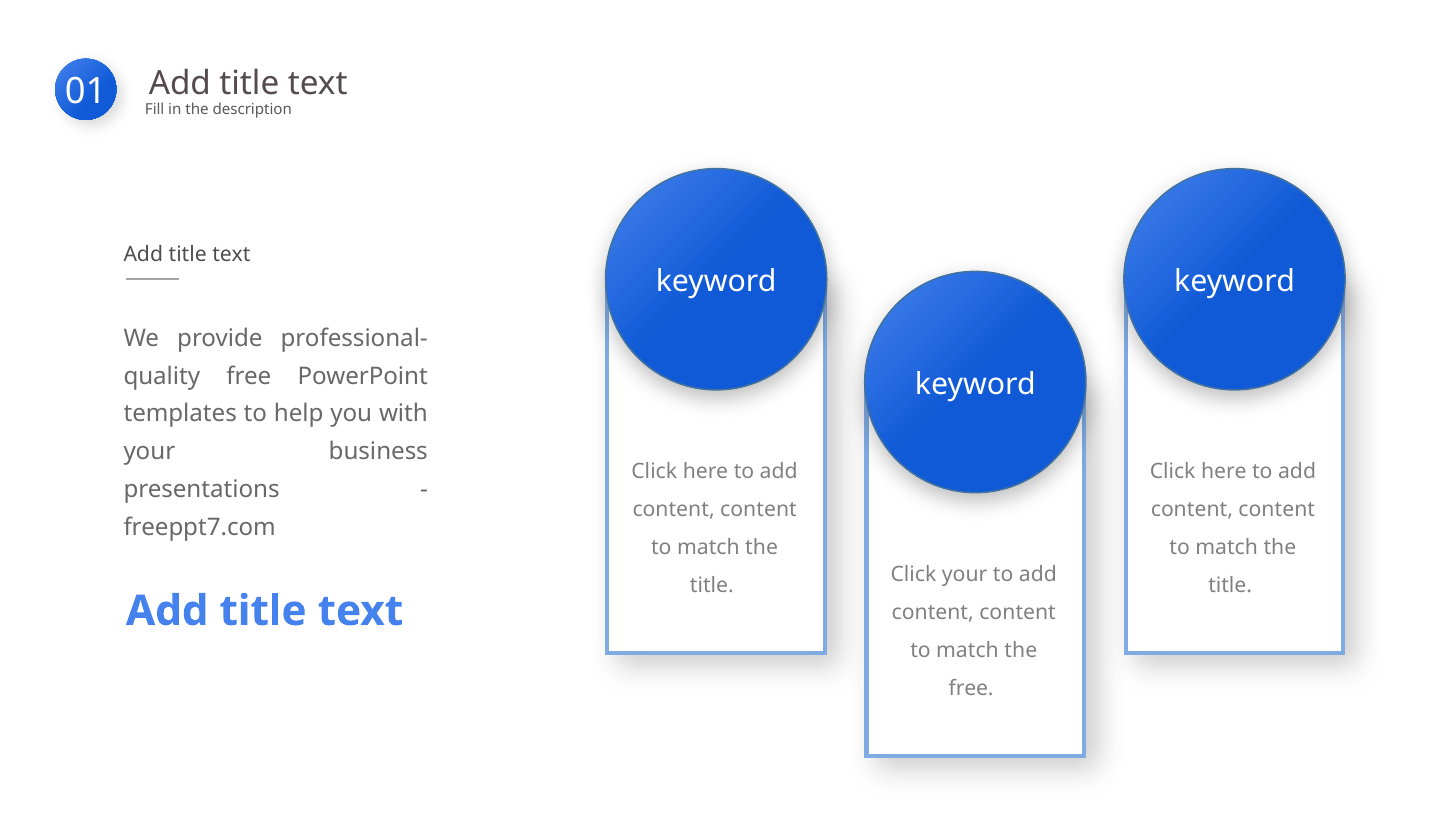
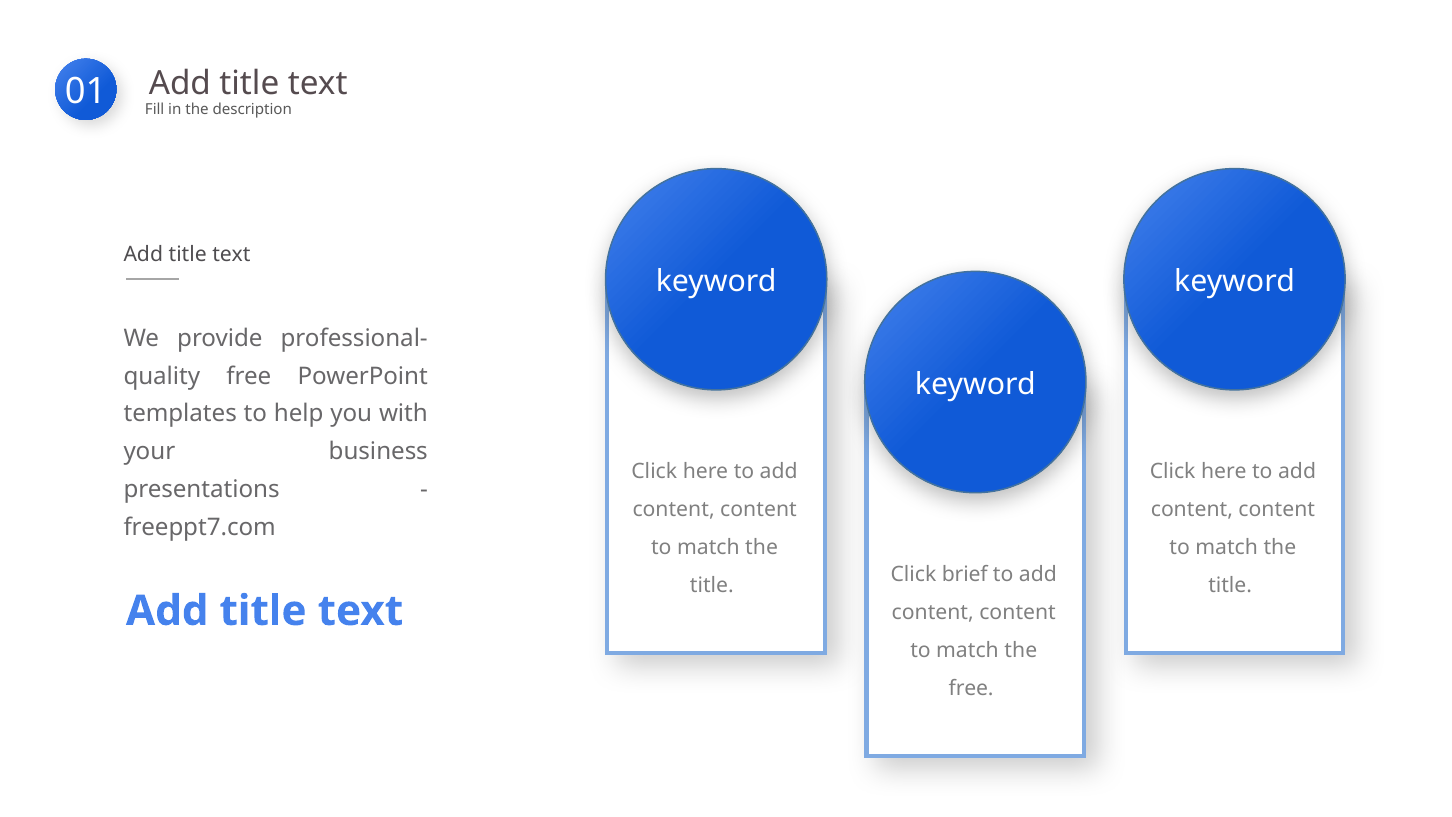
Click your: your -> brief
